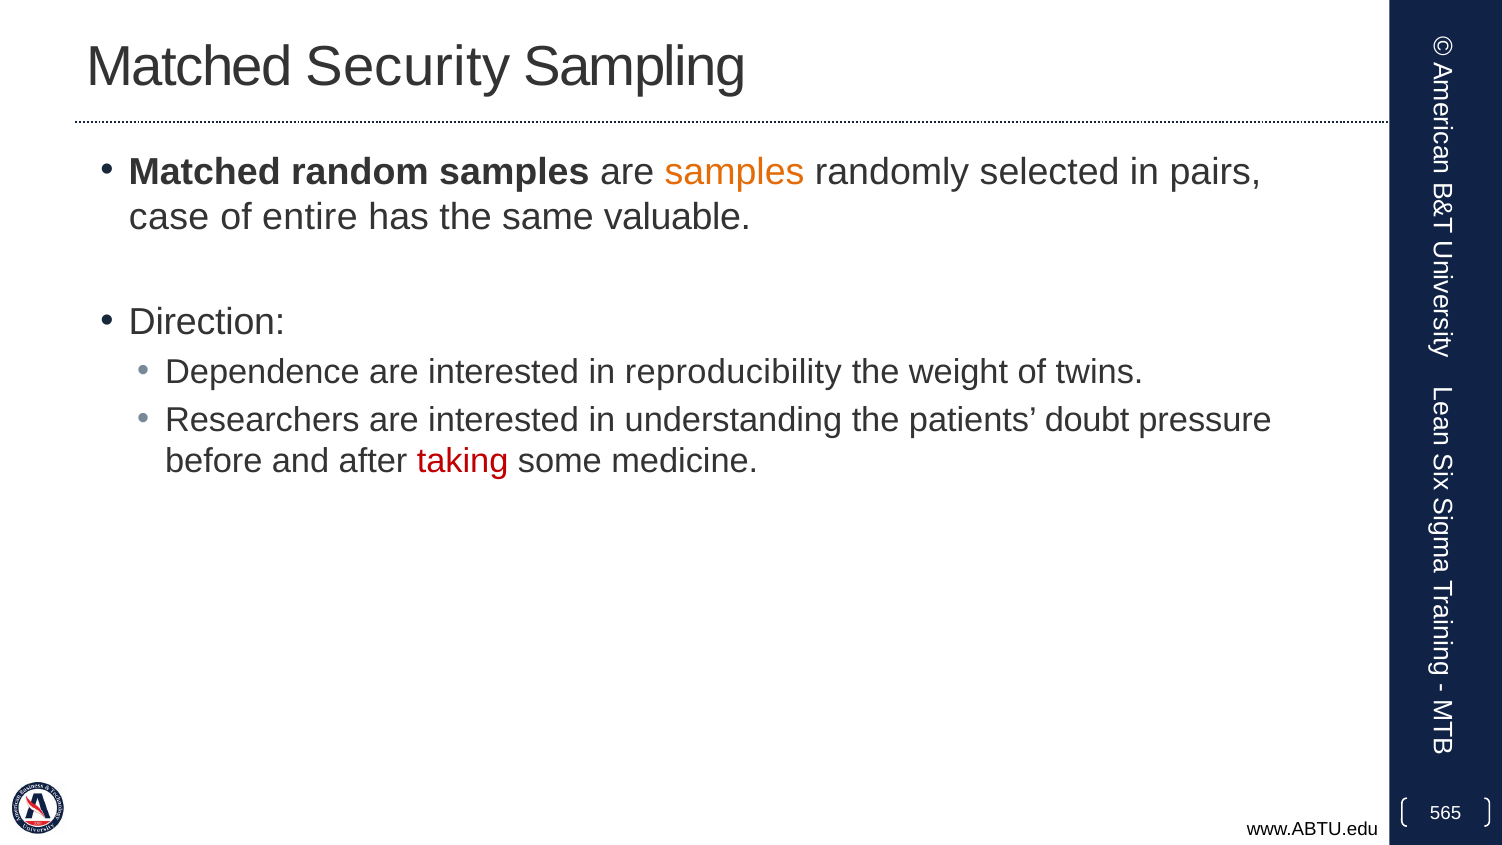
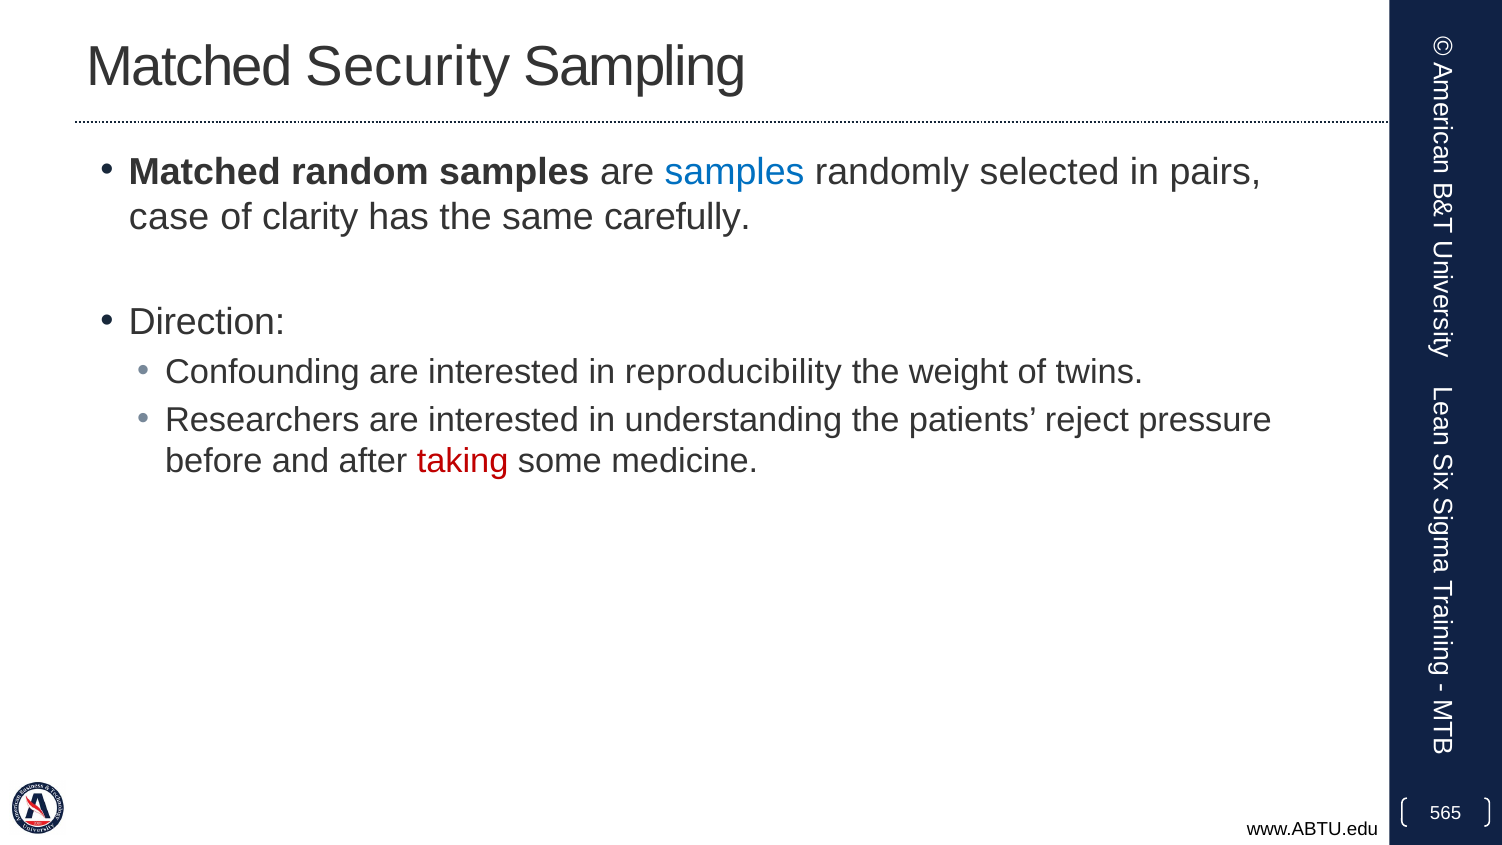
samples at (735, 172) colour: orange -> blue
entire: entire -> clarity
valuable: valuable -> carefully
Dependence: Dependence -> Confounding
doubt: doubt -> reject
